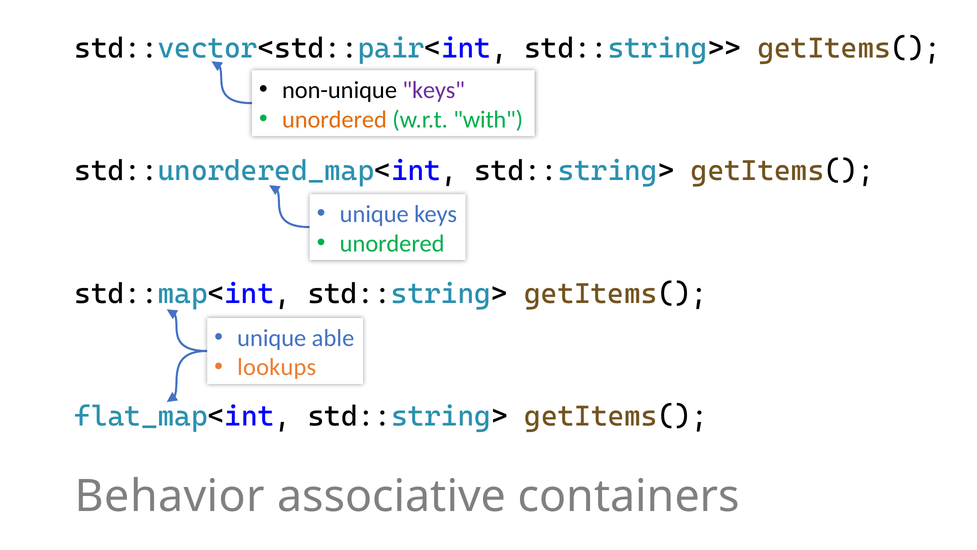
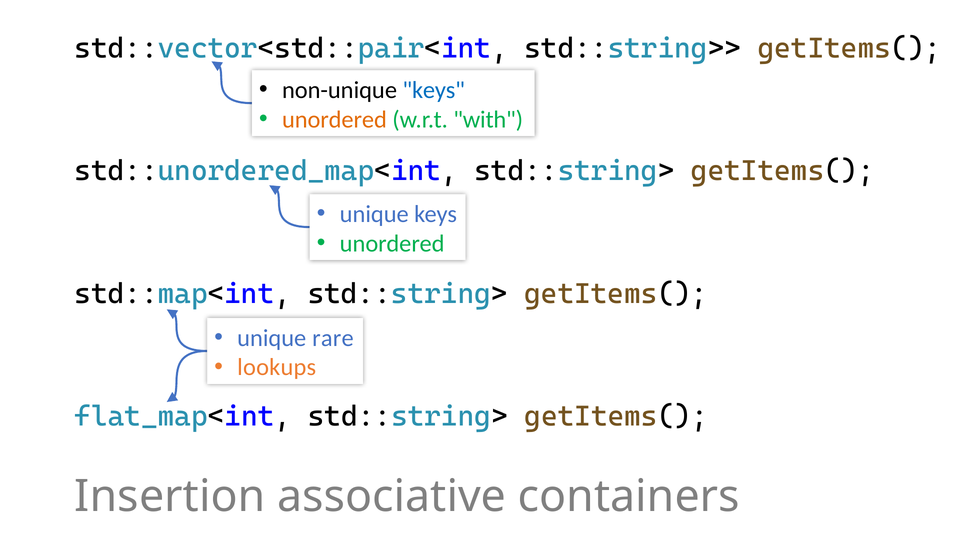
keys at (434, 90) colour: purple -> blue
able: able -> rare
Behavior: Behavior -> Insertion
